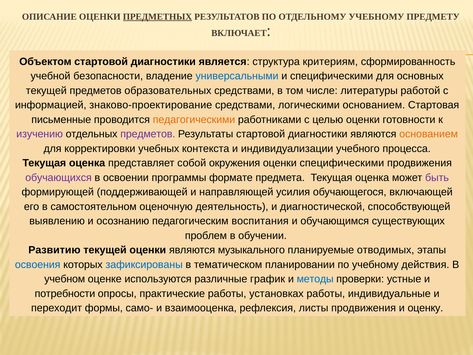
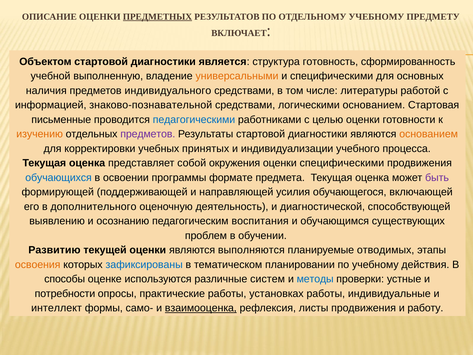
критериям: критериям -> готовность
безопасности: безопасности -> выполненную
универсальными colour: blue -> orange
текущей at (46, 91): текущей -> наличия
образовательных: образовательных -> индивидуального
знаково-проектирование: знаково-проектирование -> знаково-познавательной
педагогическими colour: orange -> blue
изучению colour: purple -> orange
контекста: контекста -> принятых
обучающихся colour: purple -> blue
самостоятельном: самостоятельном -> дополнительного
музыкального: музыкального -> выполняются
освоения colour: blue -> orange
учебном: учебном -> способы
график: график -> систем
переходит: переходит -> интеллект
взаимооценка underline: none -> present
оценку: оценку -> работу
